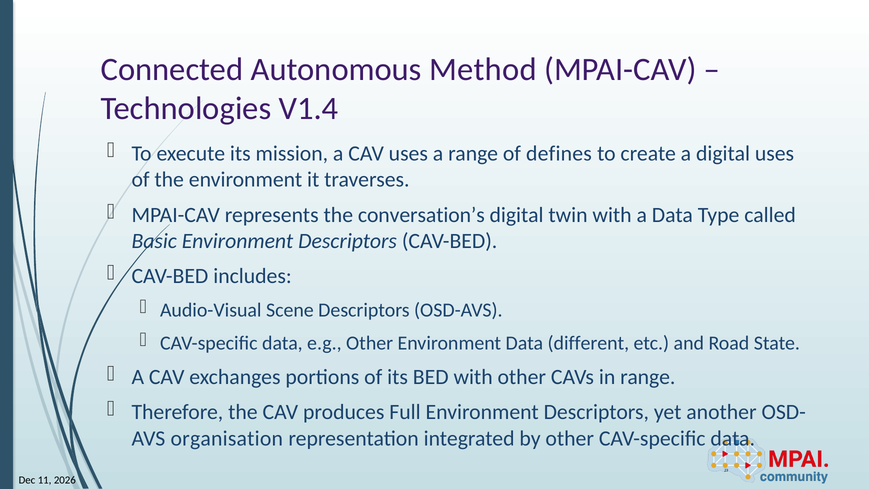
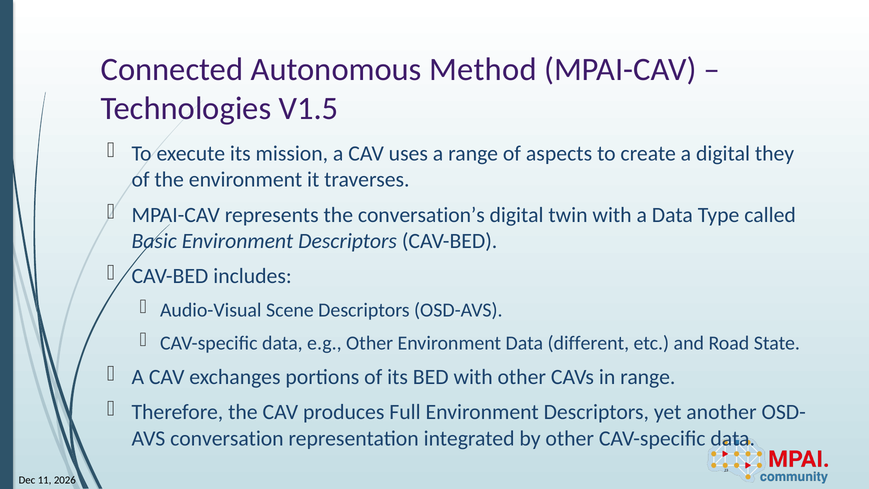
V1.4: V1.4 -> V1.5
defines: defines -> aspects
digital uses: uses -> they
organisation: organisation -> conversation
